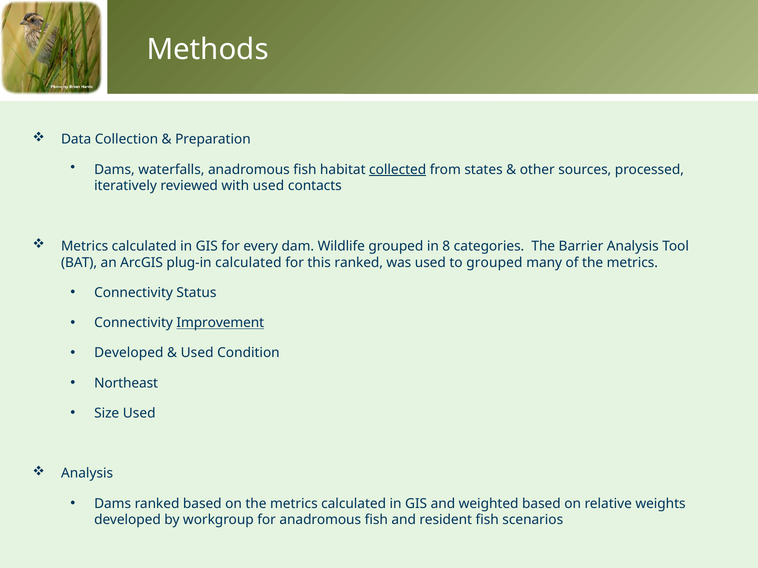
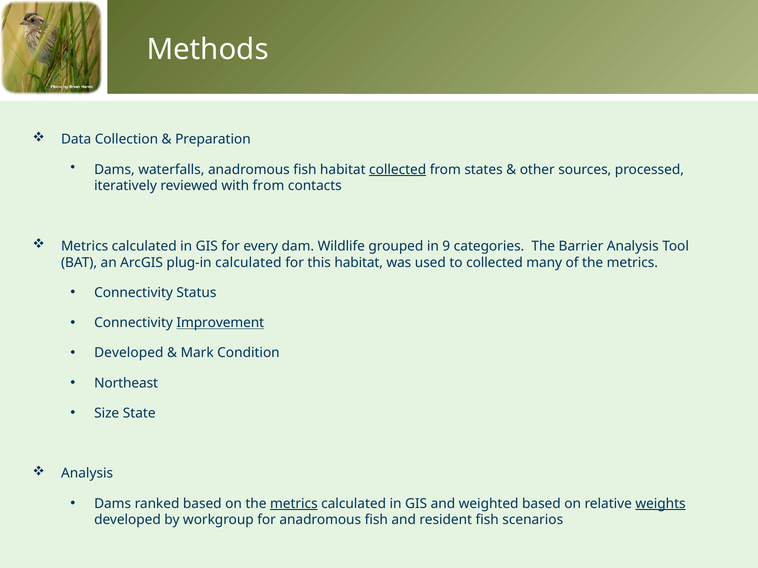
with used: used -> from
8: 8 -> 9
this ranked: ranked -> habitat
to grouped: grouped -> collected
Used at (197, 353): Used -> Mark
Size Used: Used -> State
metrics at (294, 504) underline: none -> present
weights underline: none -> present
